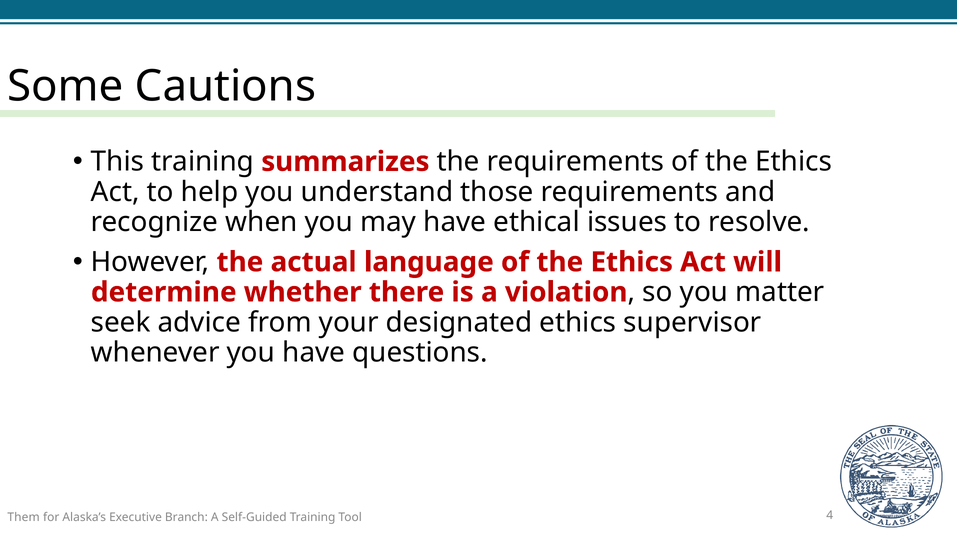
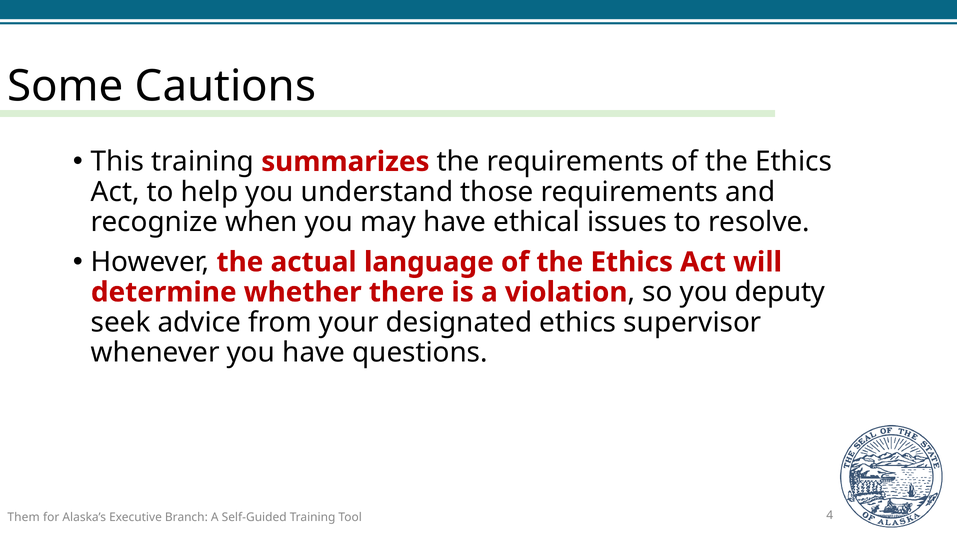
matter: matter -> deputy
